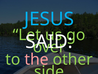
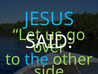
the at (37, 59) colour: pink -> light blue
